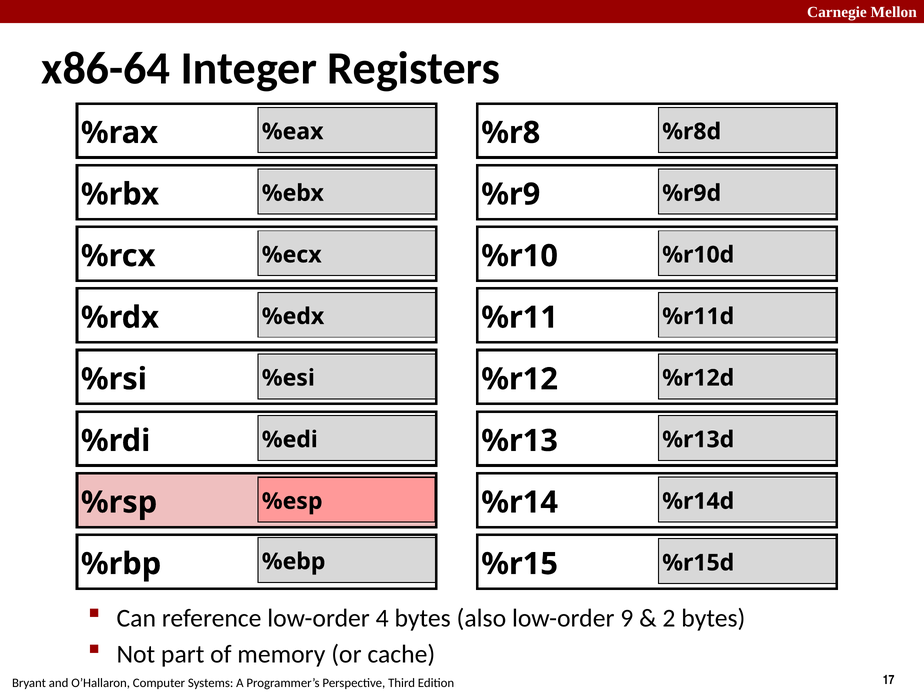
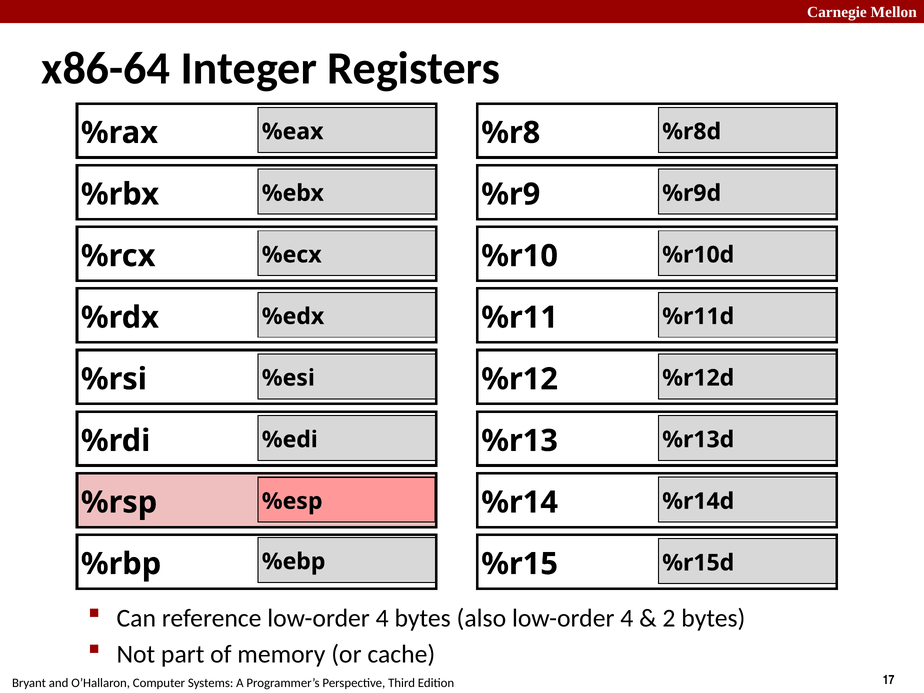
also low-order 9: 9 -> 4
